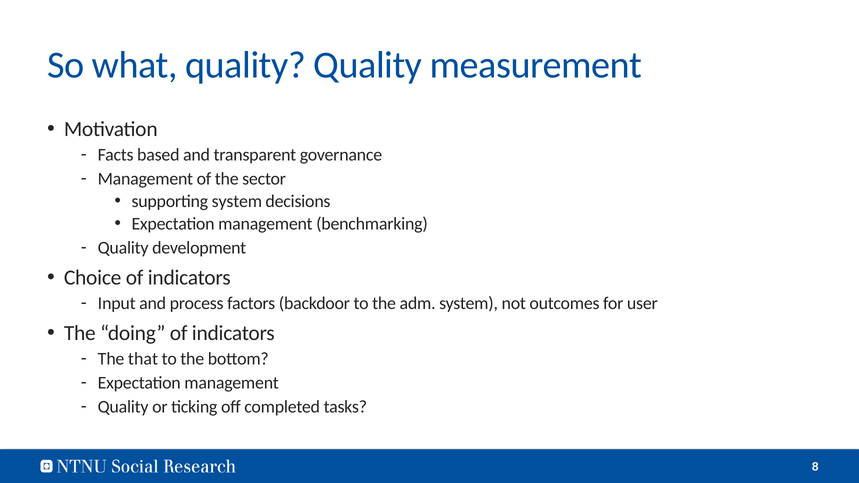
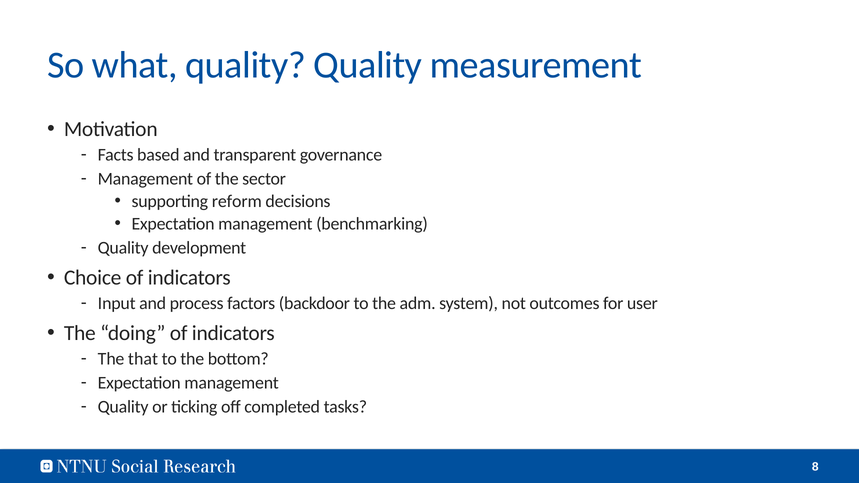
supporting system: system -> reform
